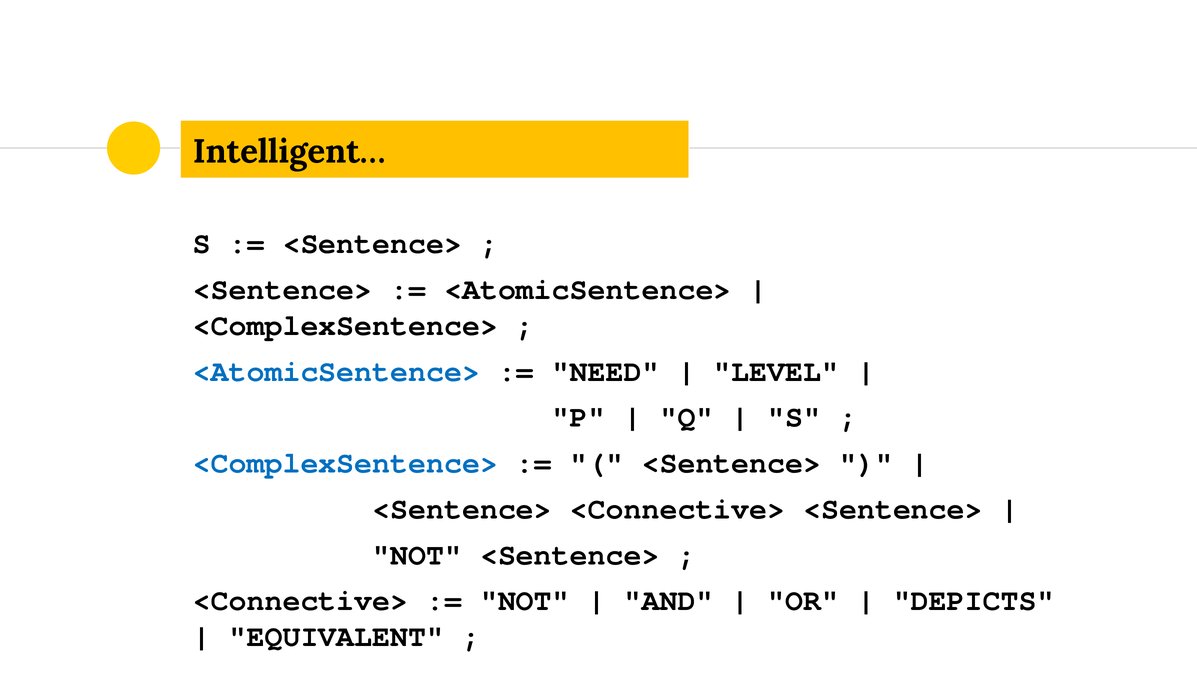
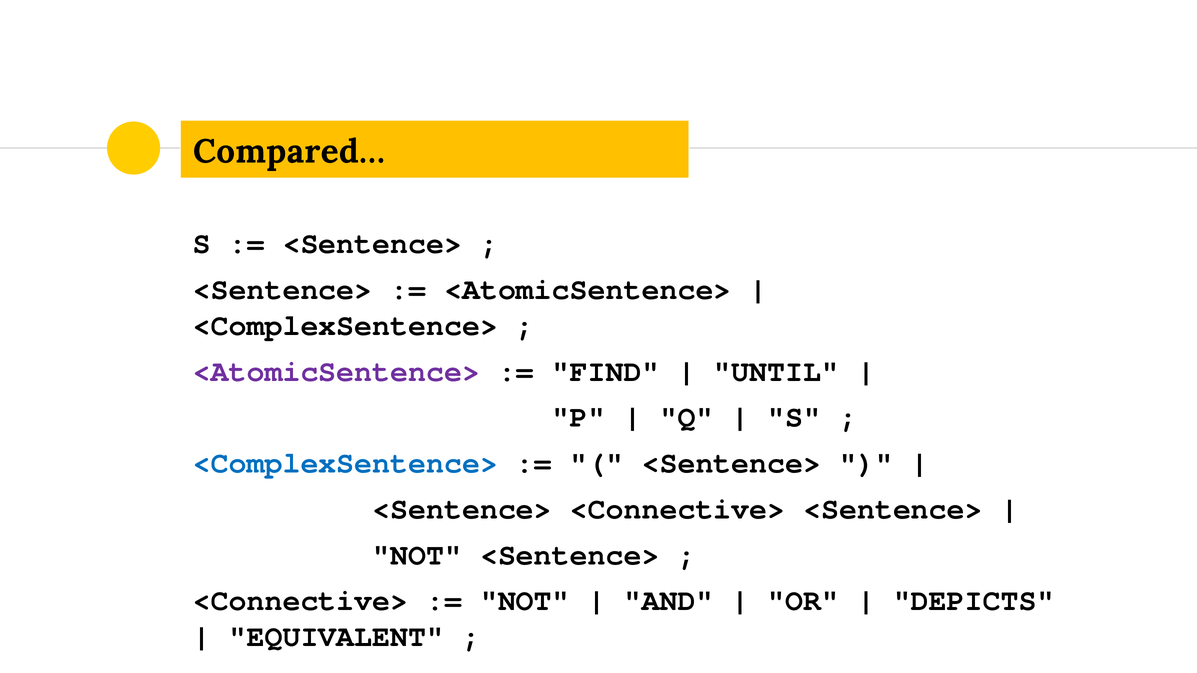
Intelligent…: Intelligent… -> Compared…
<AtomicSentence> at (336, 371) colour: blue -> purple
NEED: NEED -> FIND
LEVEL: LEVEL -> UNTIL
